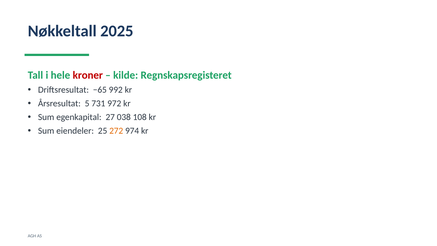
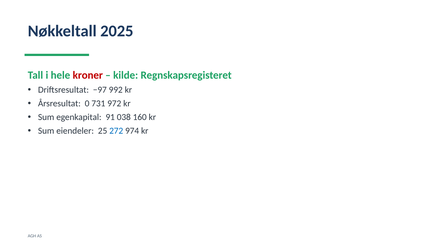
−65: −65 -> −97
5: 5 -> 0
27: 27 -> 91
108: 108 -> 160
272 colour: orange -> blue
